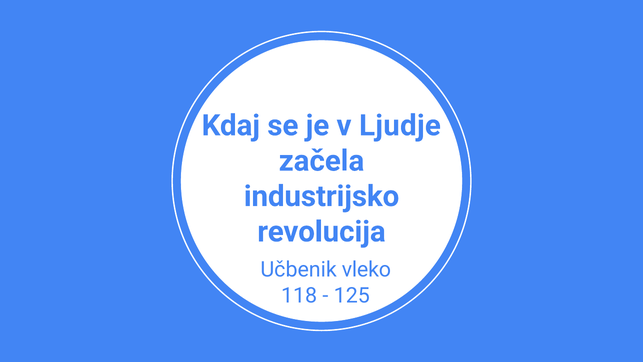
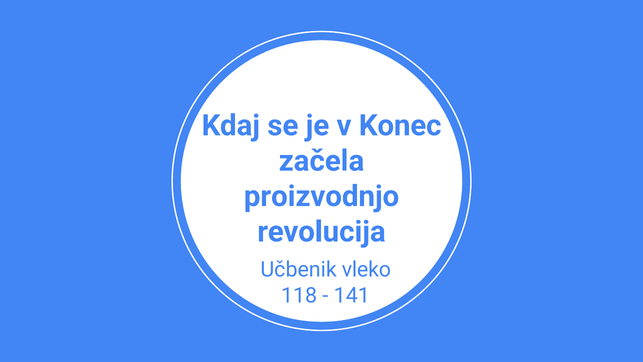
Ljudje: Ljudje -> Konec
industrijsko: industrijsko -> proizvodnjo
125: 125 -> 141
